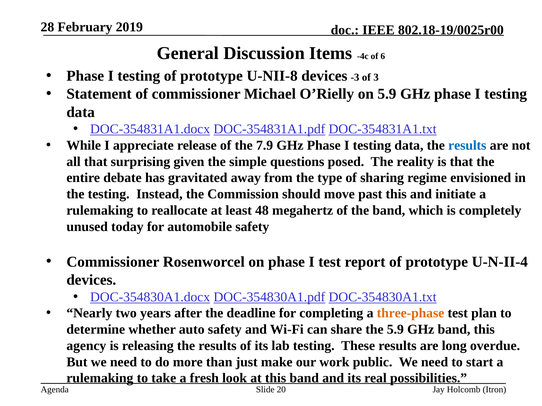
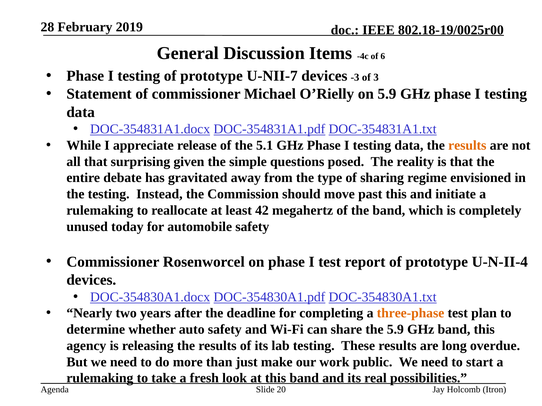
U-NII-8: U-NII-8 -> U-NII-7
7.9: 7.9 -> 5.1
results at (467, 146) colour: blue -> orange
48: 48 -> 42
